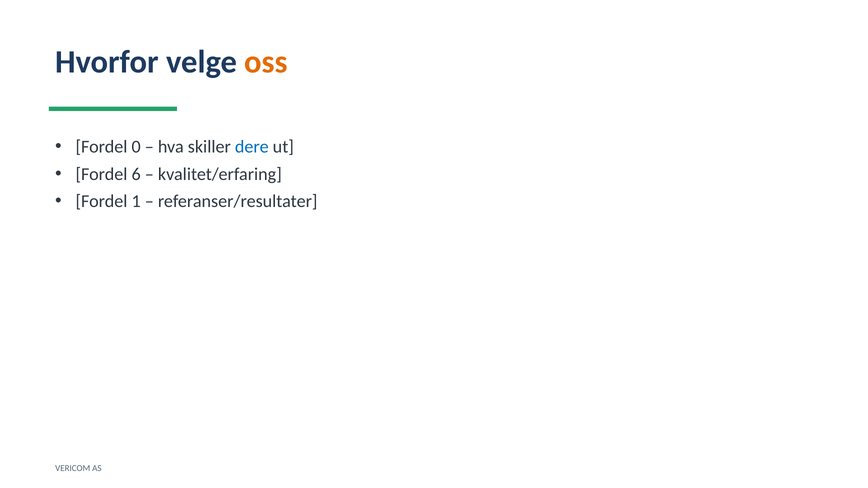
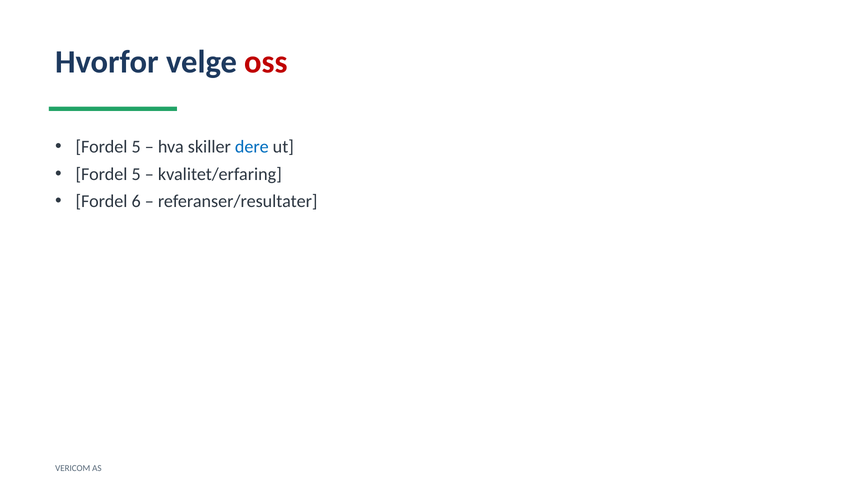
oss colour: orange -> red
0 at (136, 147): 0 -> 5
6 at (136, 174): 6 -> 5
1: 1 -> 6
